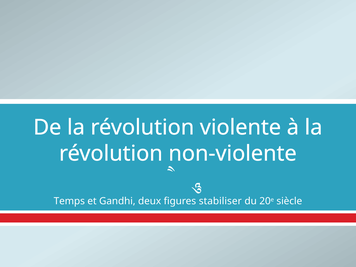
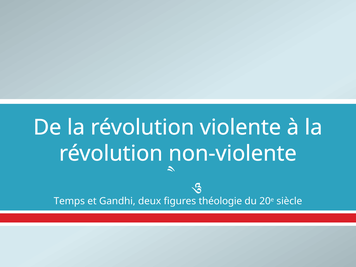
stabiliser: stabiliser -> théologie
